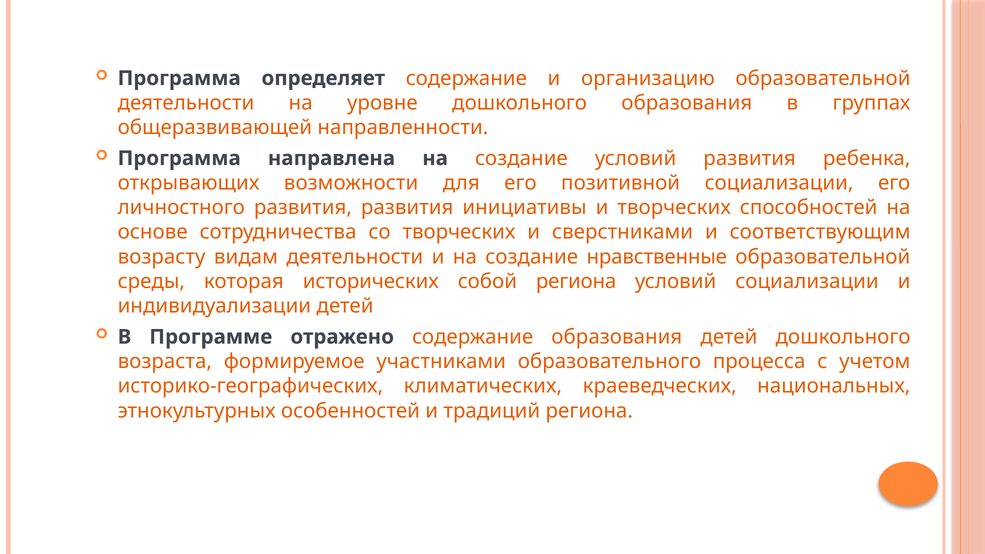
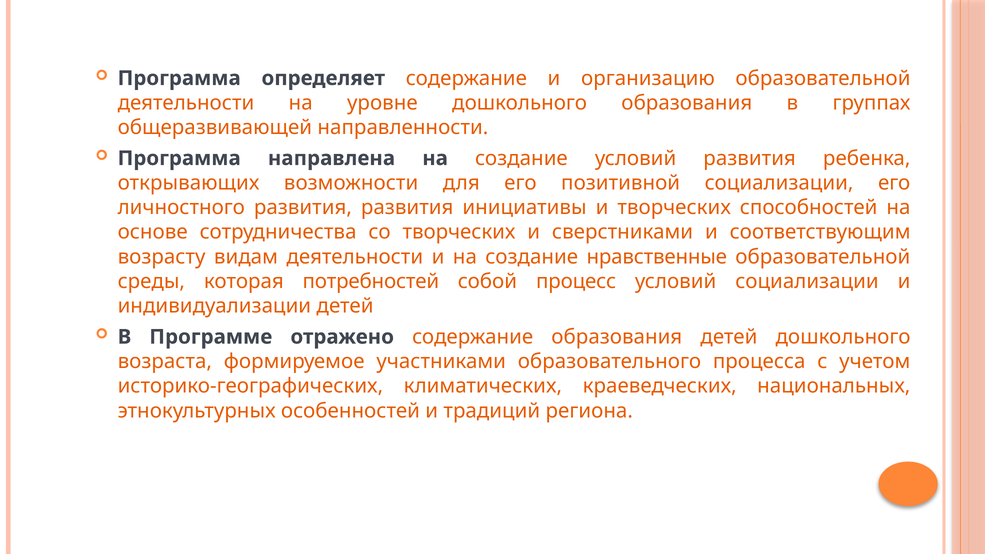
исторических: исторических -> потребностей
собой региона: региона -> процесс
